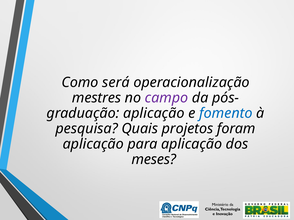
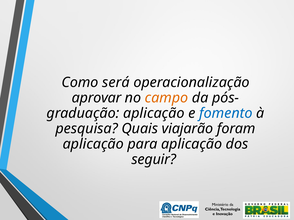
mestres: mestres -> aprovar
campo colour: purple -> orange
projetos: projetos -> viajarão
meses: meses -> seguir
